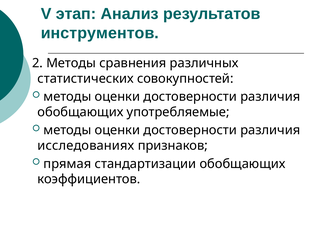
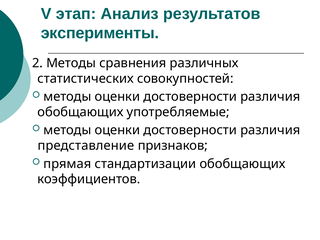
инструментов: инструментов -> эксперименты
исследованиях: исследованиях -> представление
